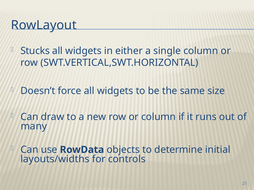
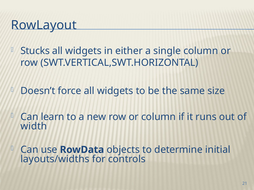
draw: draw -> learn
many: many -> width
